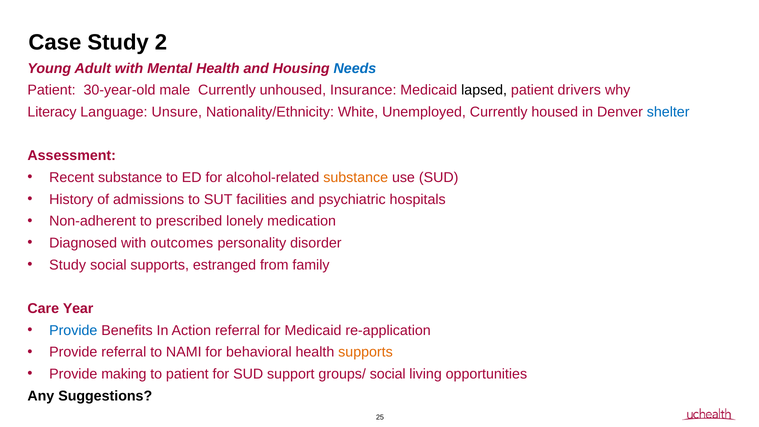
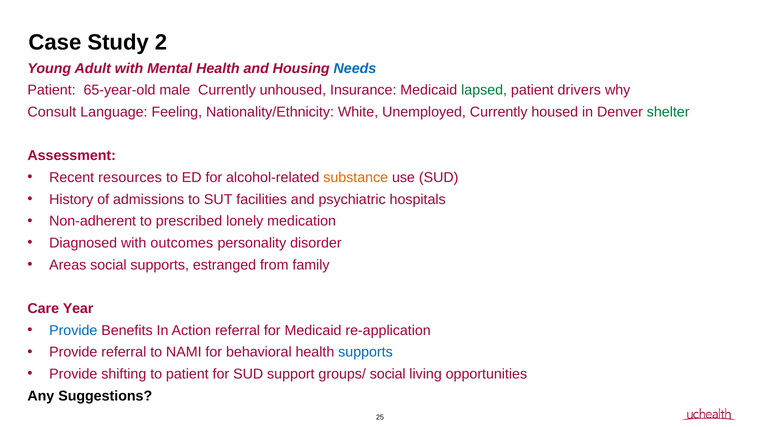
30-year-old: 30-year-old -> 65-year-old
lapsed colour: black -> green
Literacy: Literacy -> Consult
Unsure: Unsure -> Feeling
shelter colour: blue -> green
Recent substance: substance -> resources
Study at (68, 265): Study -> Areas
supports at (366, 352) colour: orange -> blue
making: making -> shifting
